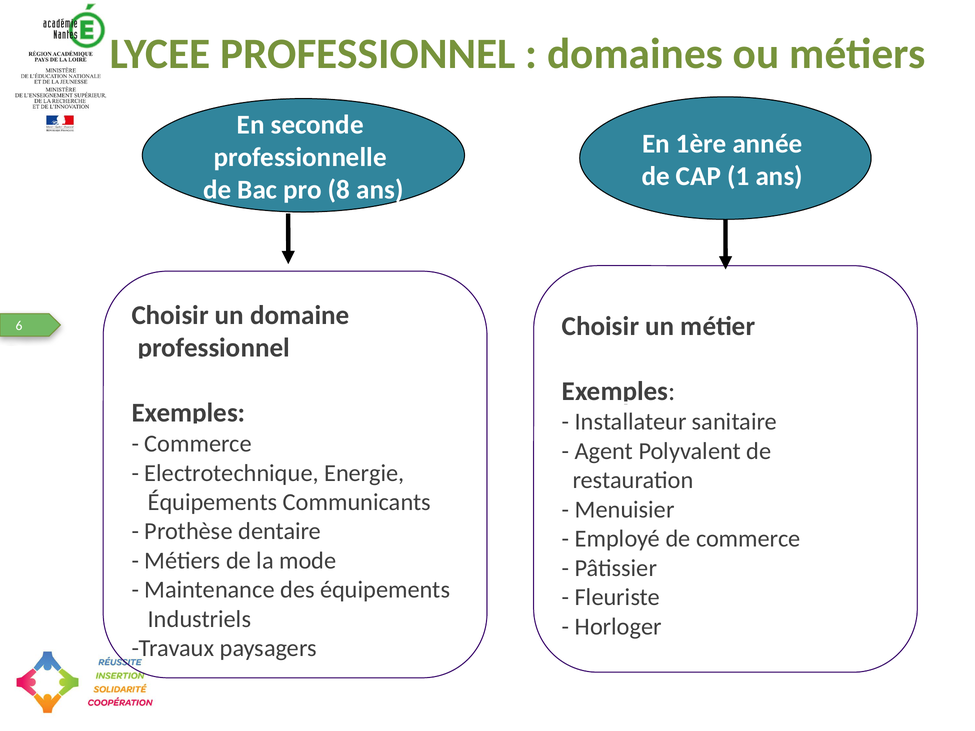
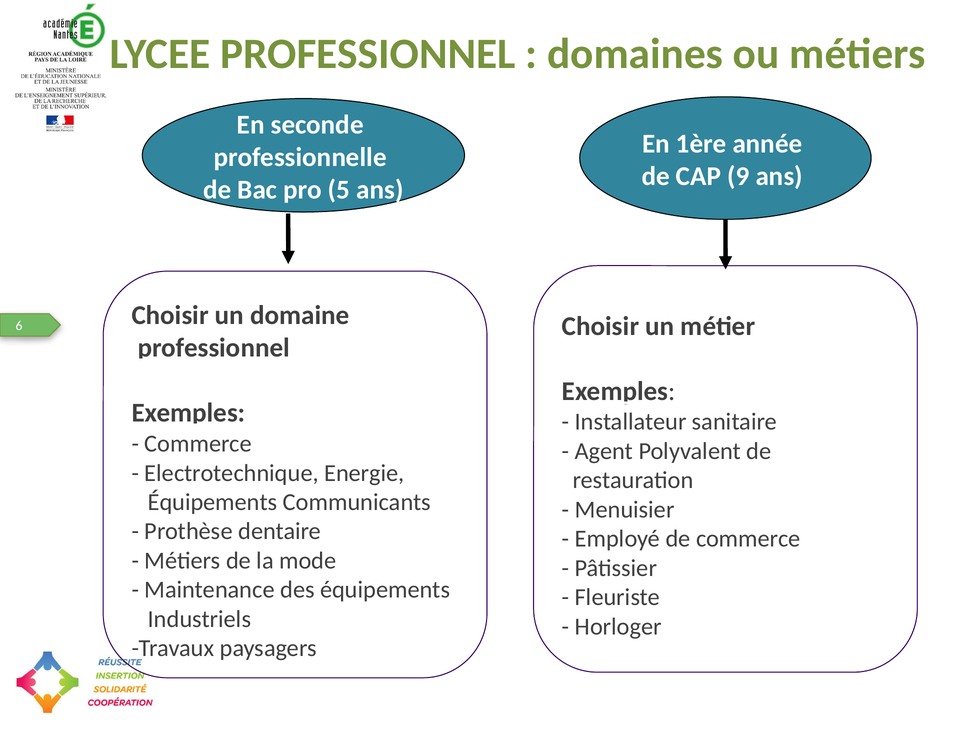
1: 1 -> 9
8: 8 -> 5
